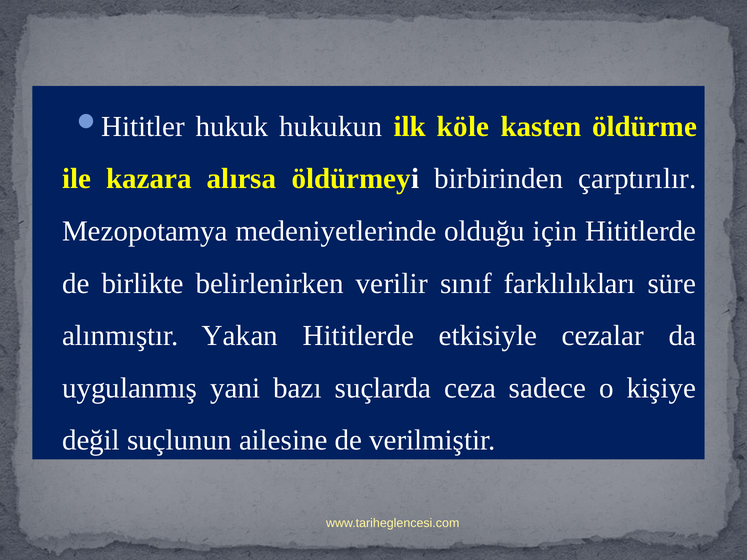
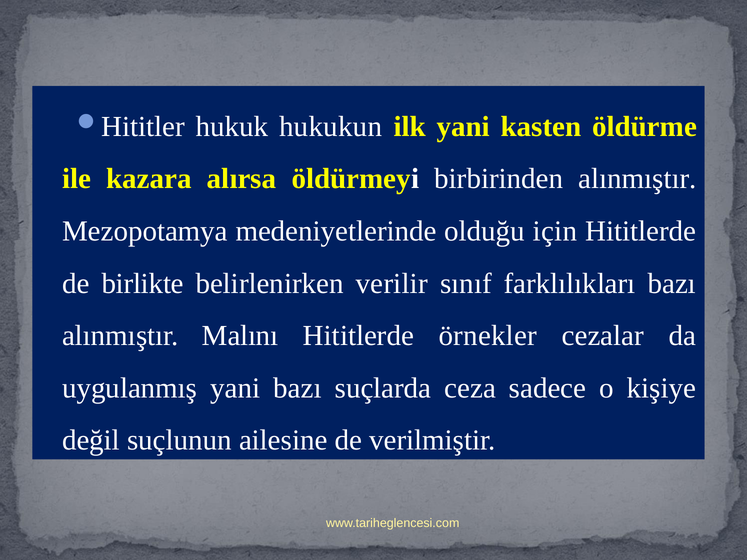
ilk köle: köle -> yani
birbirinden çarptırılır: çarptırılır -> alınmıştır
farklılıkları süre: süre -> bazı
Yakan: Yakan -> Malını
etkisiyle: etkisiyle -> örnekler
